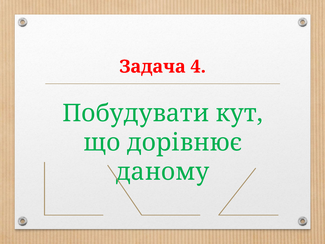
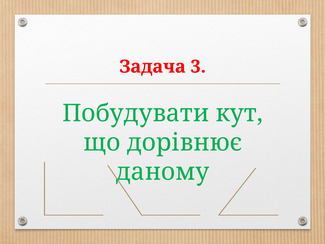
4: 4 -> 3
